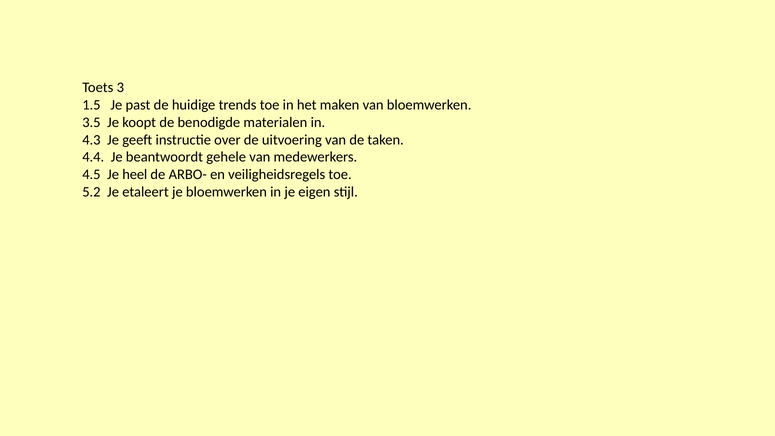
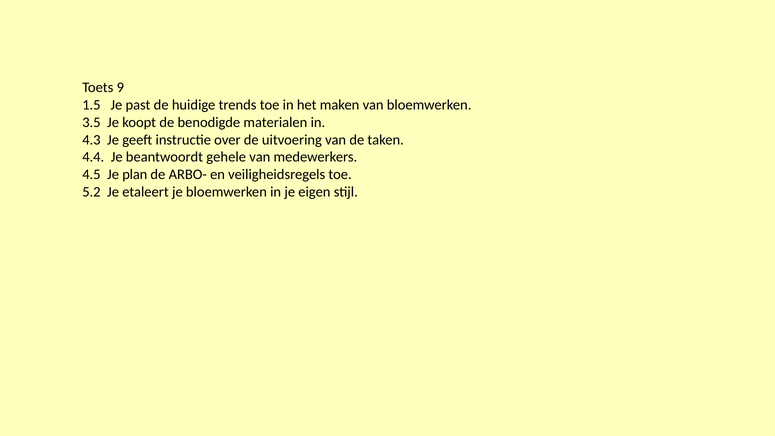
3: 3 -> 9
heel: heel -> plan
